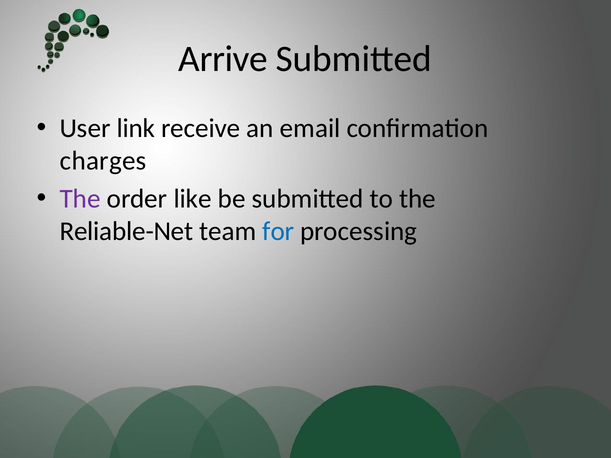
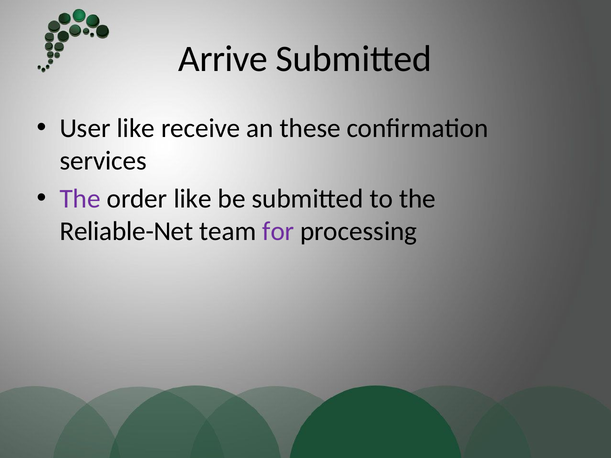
User link: link -> like
email: email -> these
charges: charges -> services
for colour: blue -> purple
